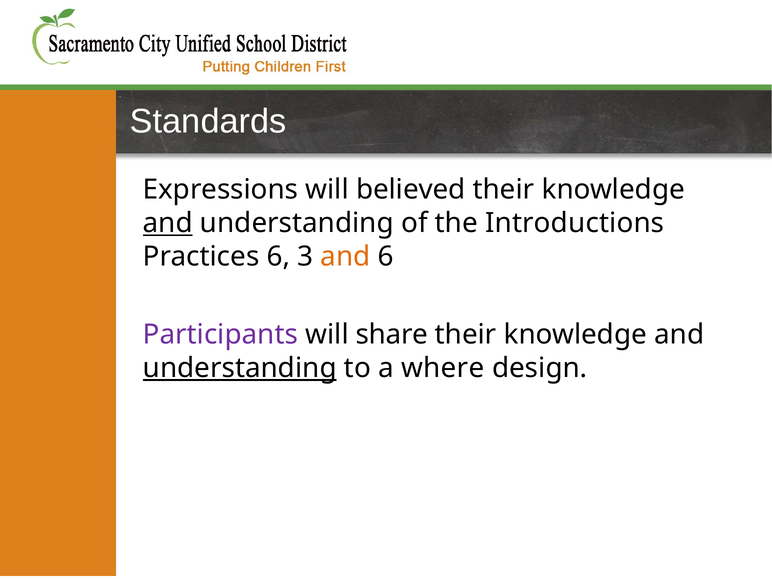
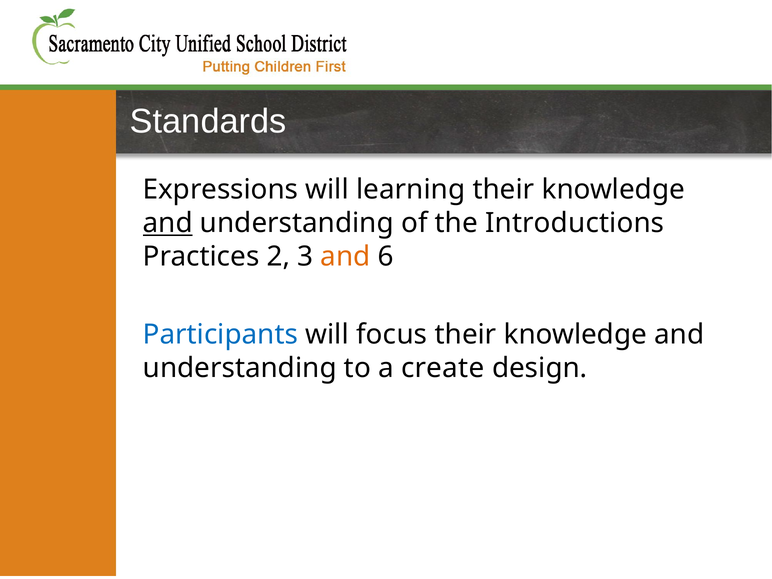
believed: believed -> learning
Practices 6: 6 -> 2
Participants colour: purple -> blue
share: share -> focus
understanding at (240, 368) underline: present -> none
where: where -> create
